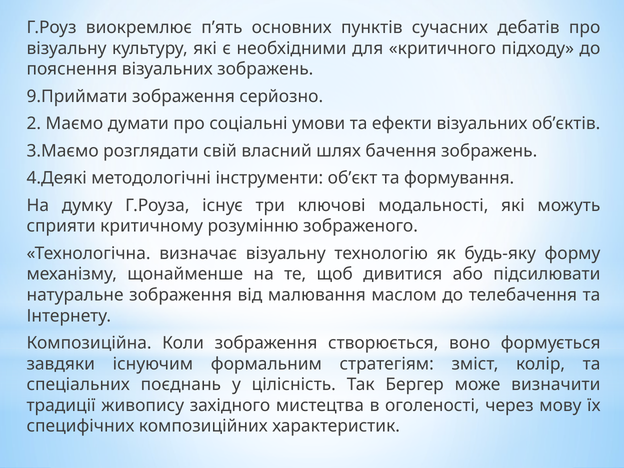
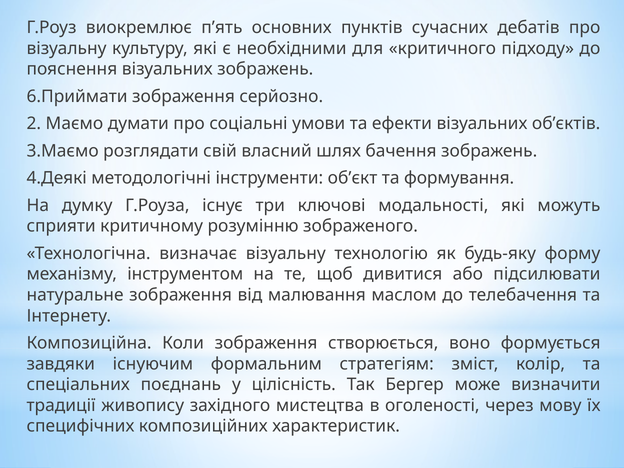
9.Приймати: 9.Приймати -> 6.Приймати
щонайменше: щонайменше -> інструментом
